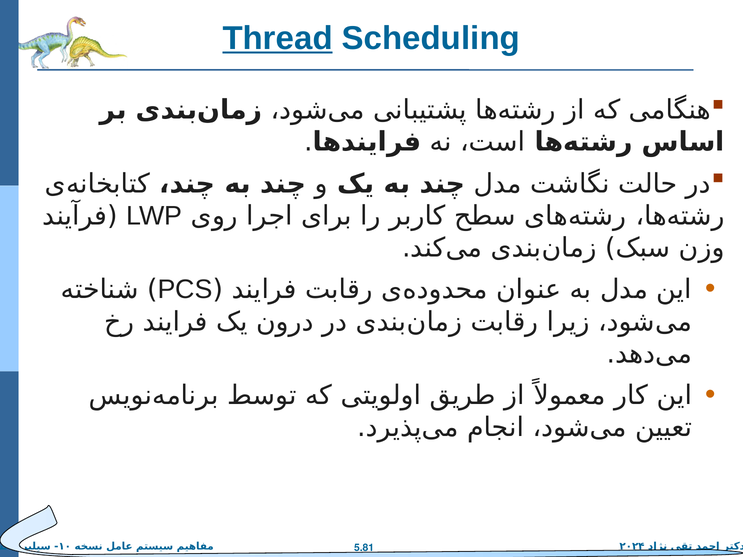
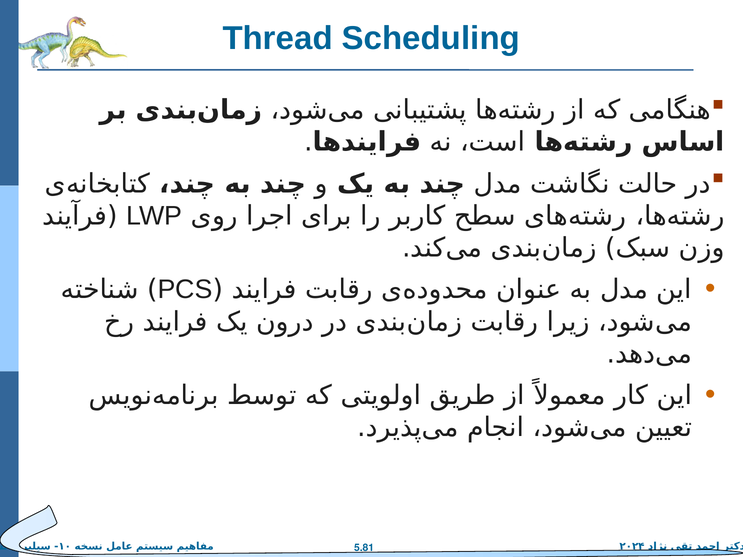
Thread underline: present -> none
